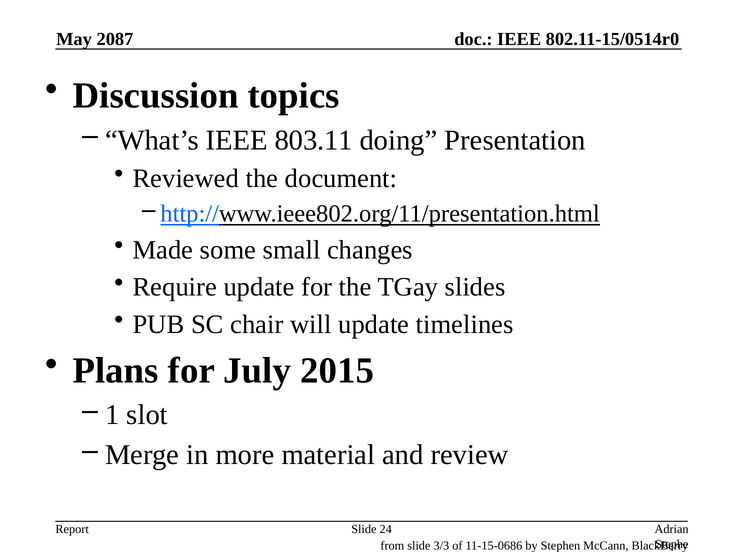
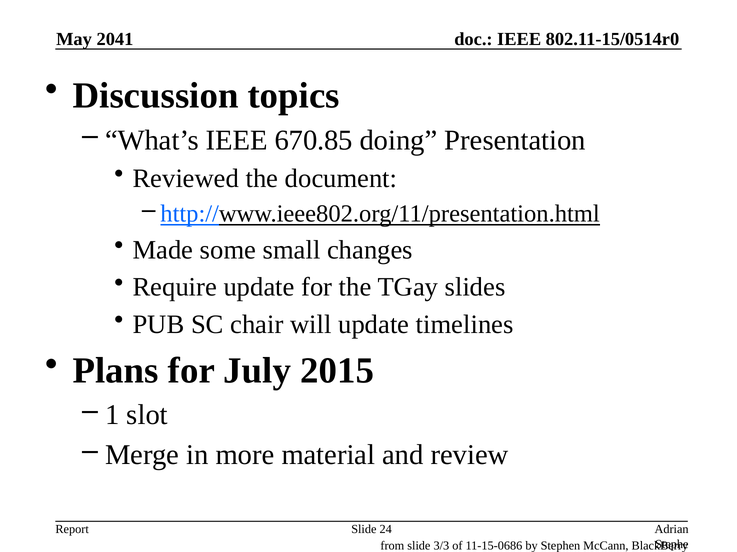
2087: 2087 -> 2041
803.11: 803.11 -> 670.85
